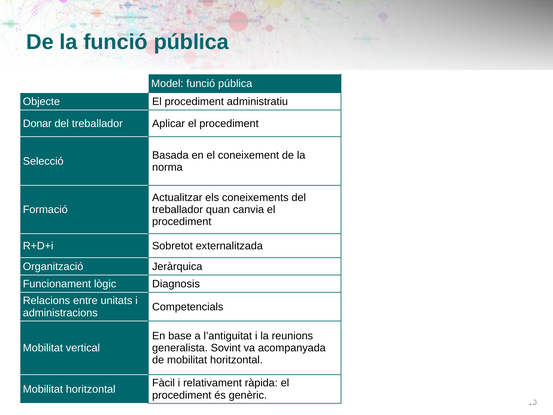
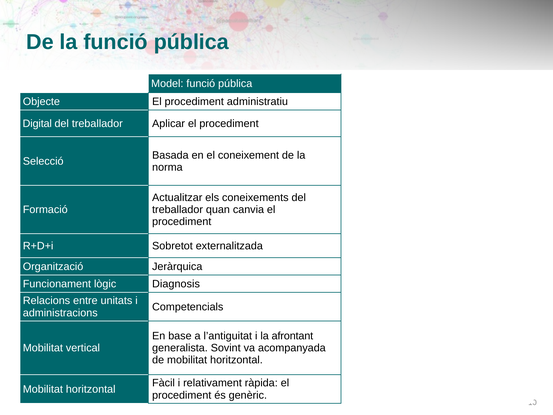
Donar: Donar -> Digital
reunions: reunions -> afrontant
